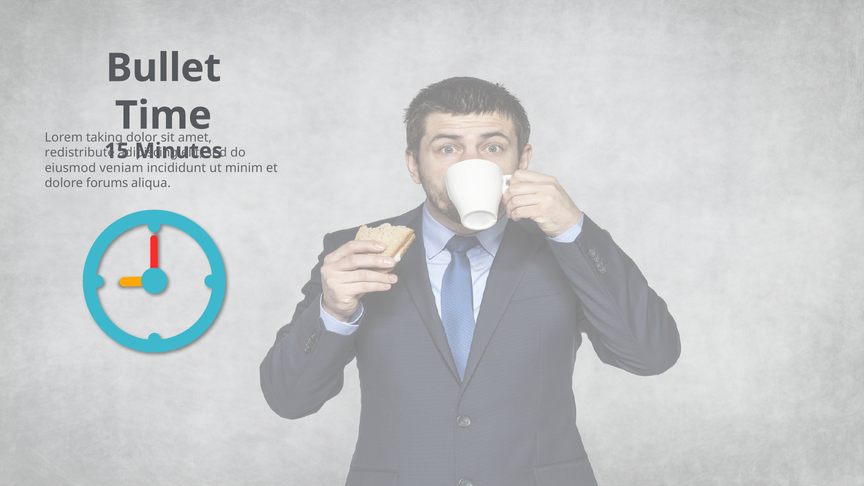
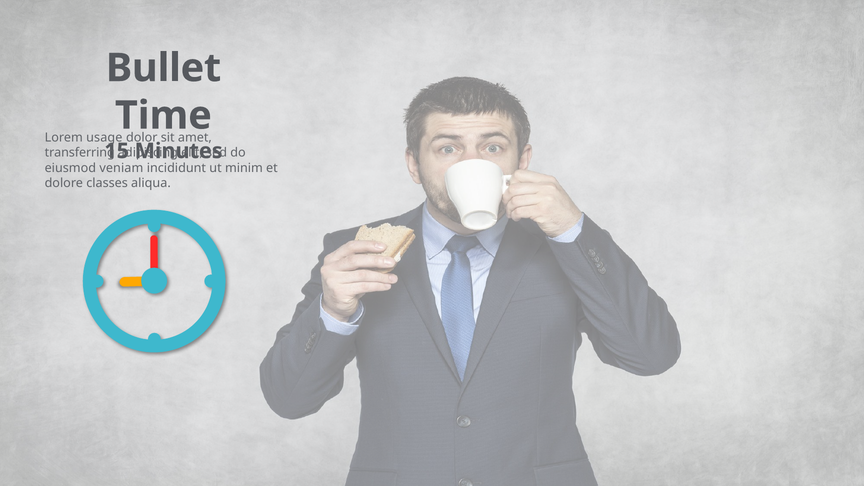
taking: taking -> usage
redistribute: redistribute -> transferring
forums: forums -> classes
